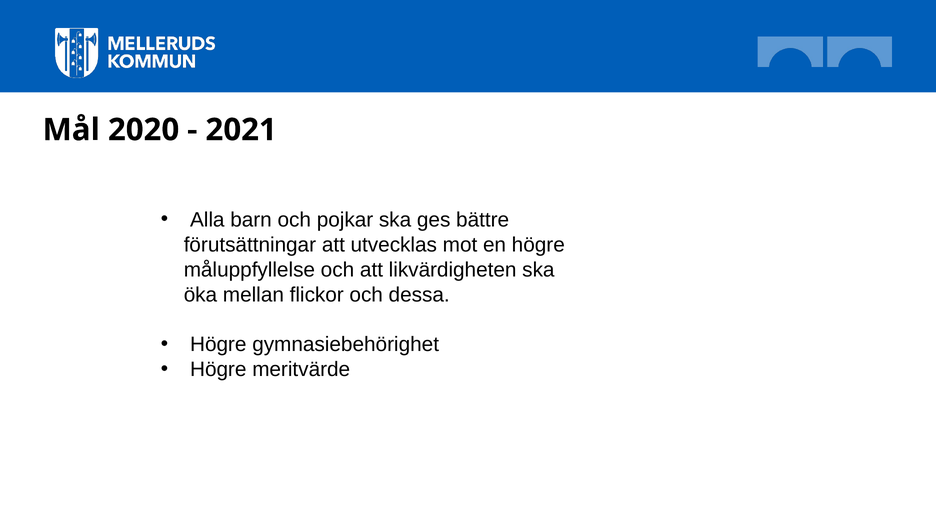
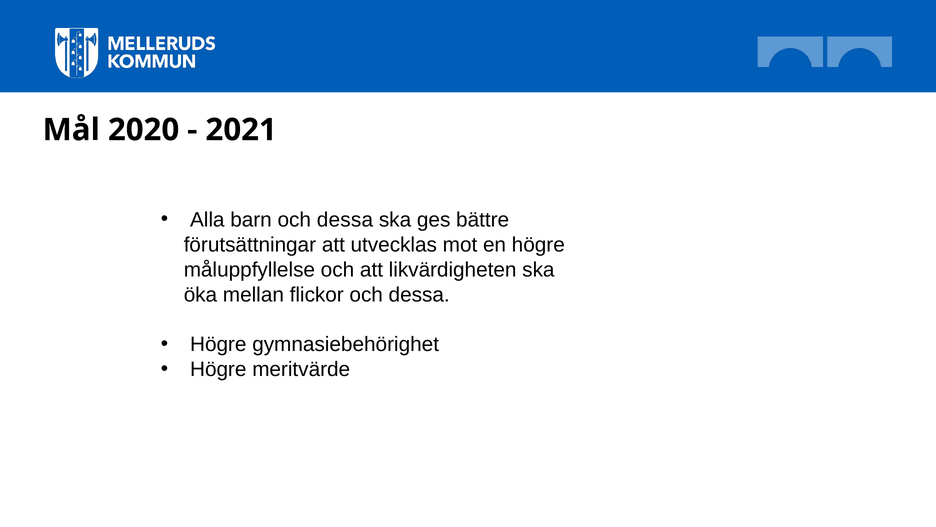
barn och pojkar: pojkar -> dessa
